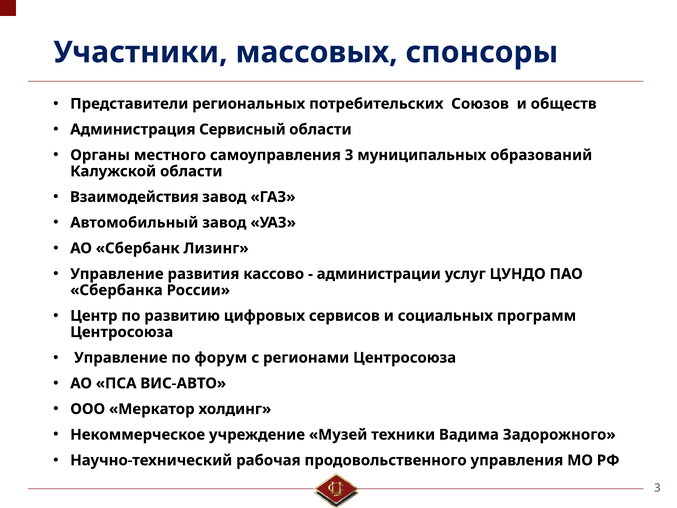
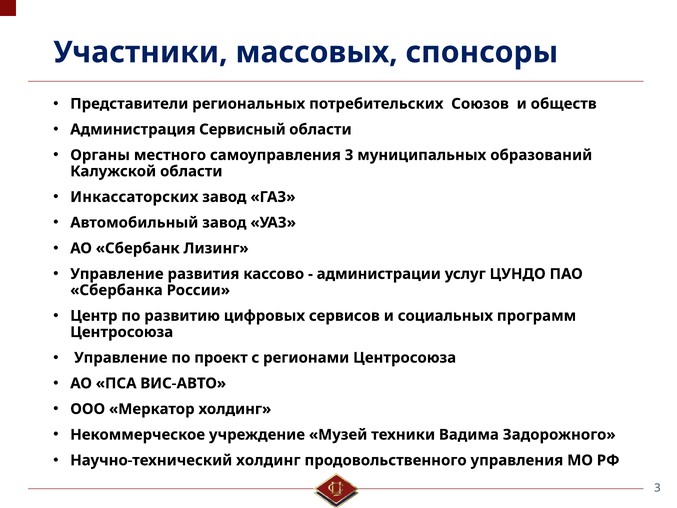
Взаимодействия: Взаимодействия -> Инкассаторских
форум: форум -> проект
Научно-технический рабочая: рабочая -> холдинг
